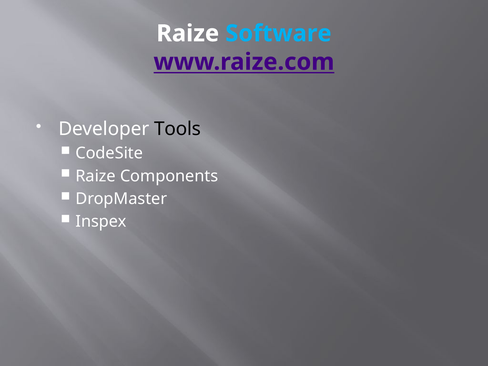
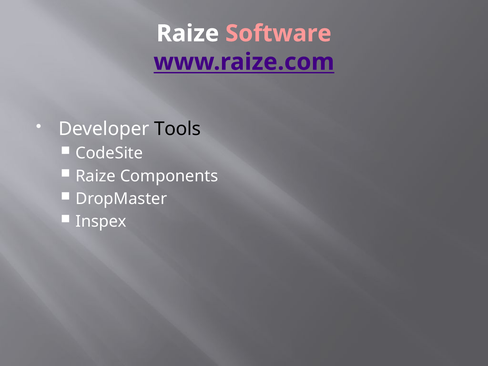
Software colour: light blue -> pink
